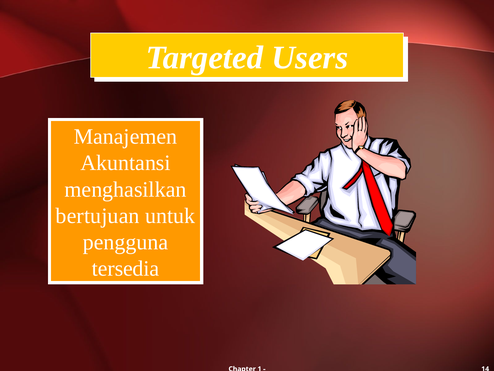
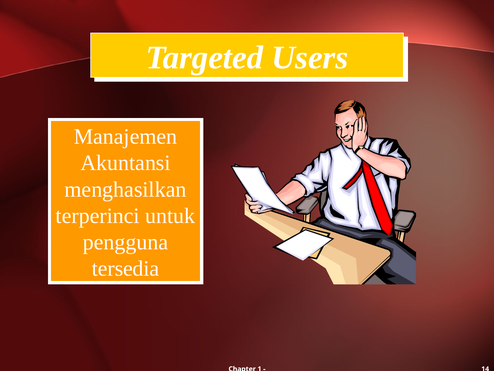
bertujuan: bertujuan -> terperinci
